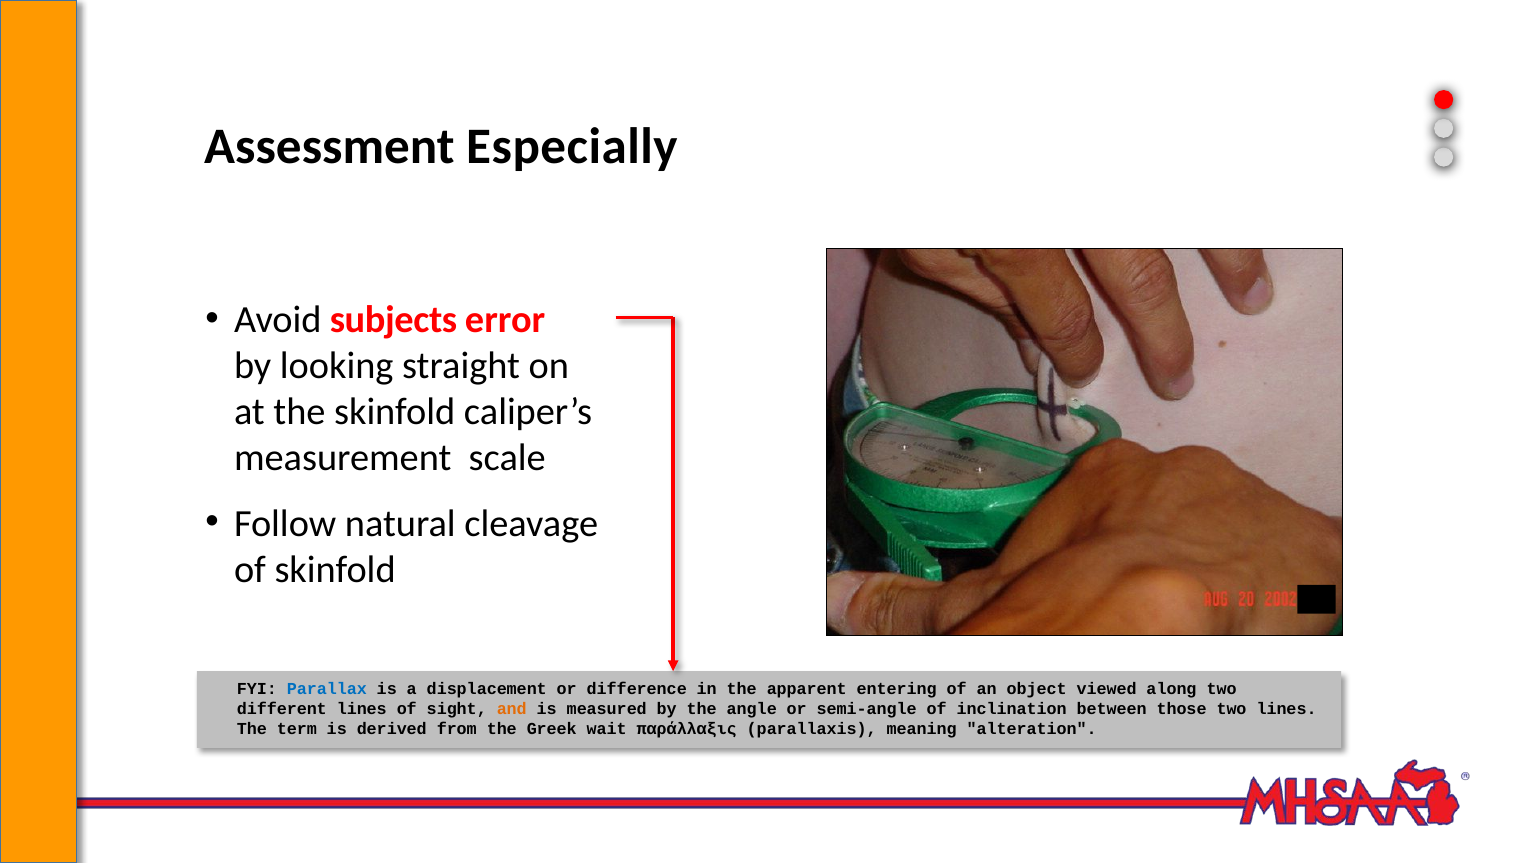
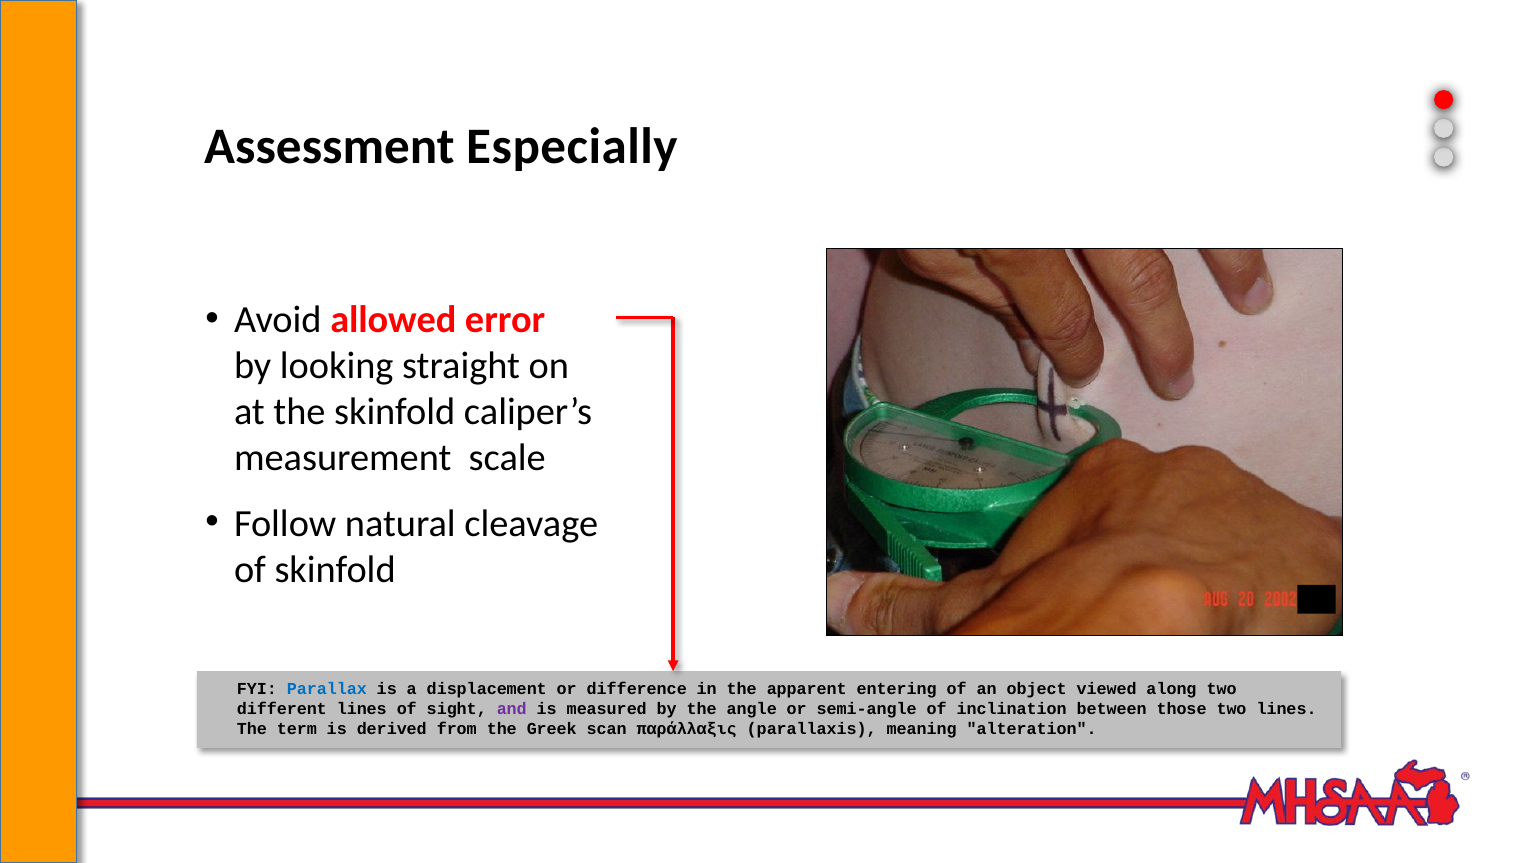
subjects: subjects -> allowed
and colour: orange -> purple
wait: wait -> scan
